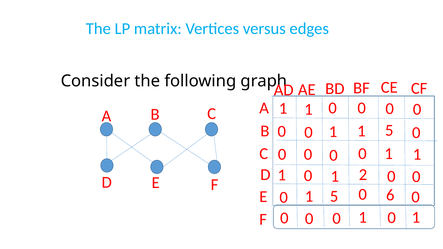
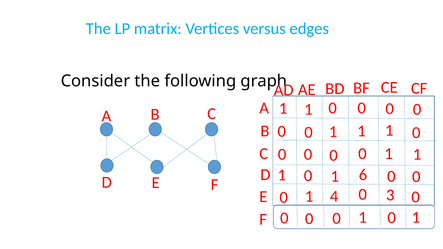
1 1 5: 5 -> 1
2: 2 -> 6
5 at (334, 196): 5 -> 4
6: 6 -> 3
